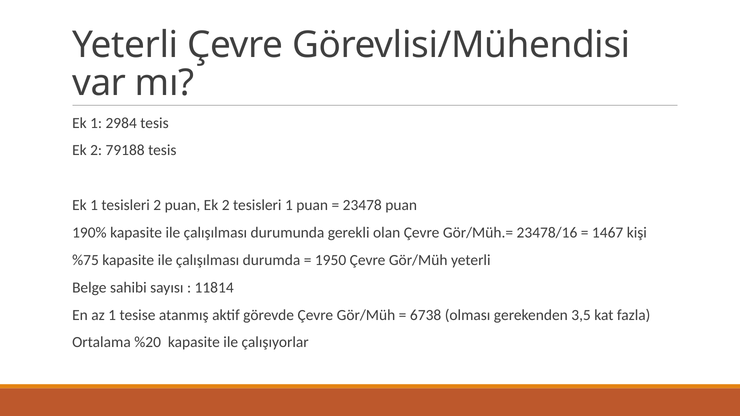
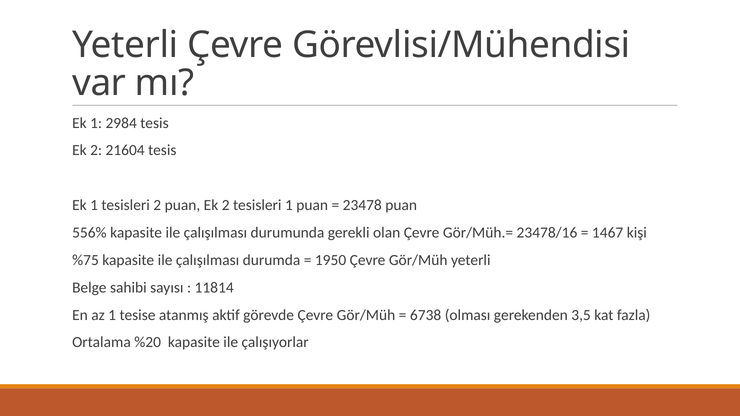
79188: 79188 -> 21604
190%: 190% -> 556%
